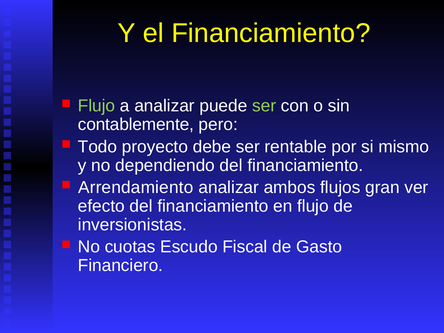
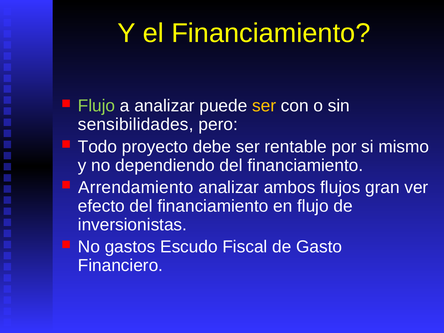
ser at (264, 106) colour: light green -> yellow
contablemente: contablemente -> sensibilidades
cuotas: cuotas -> gastos
